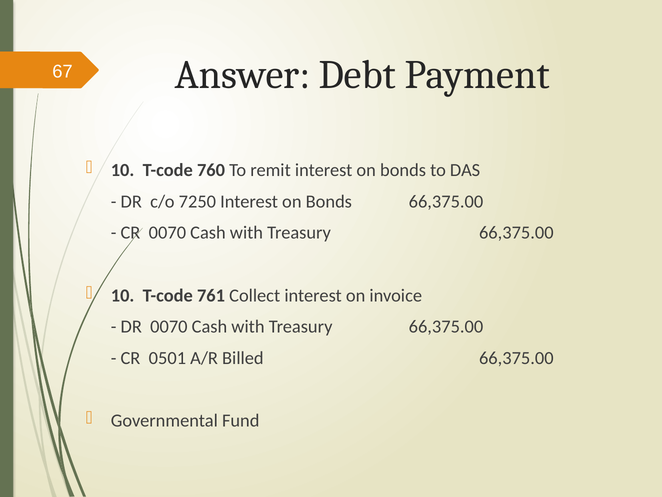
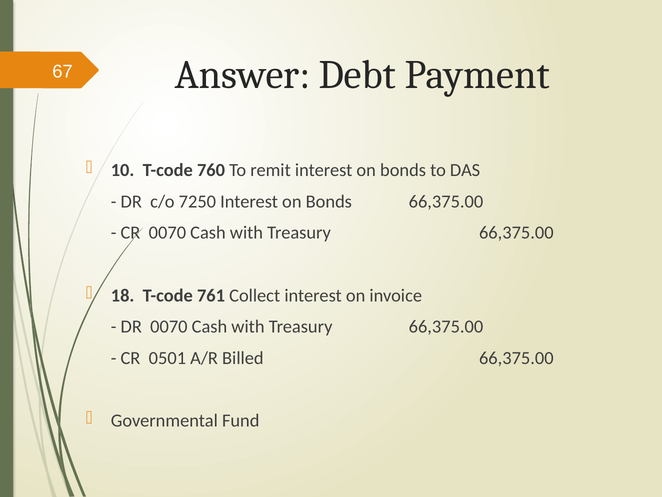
10 at (123, 295): 10 -> 18
